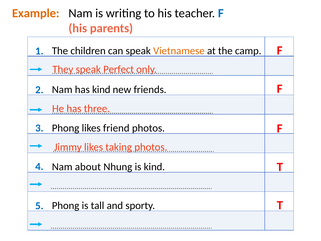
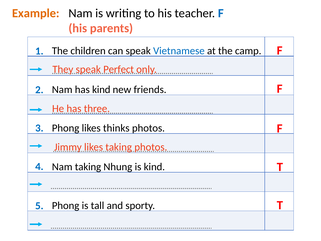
Vietnamese colour: orange -> blue
friend: friend -> thinks
Nam about: about -> taking
